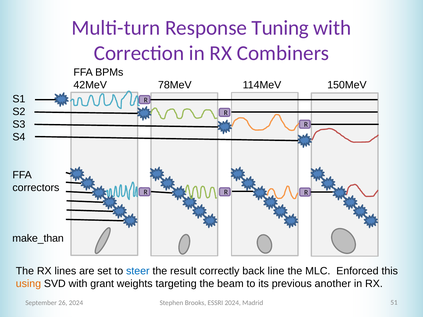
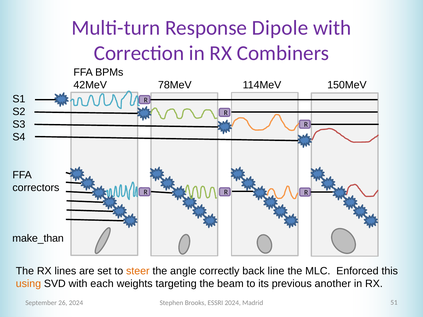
Tuning: Tuning -> Dipole
steer colour: blue -> orange
result: result -> angle
grant: grant -> each
